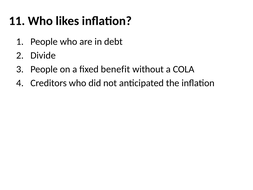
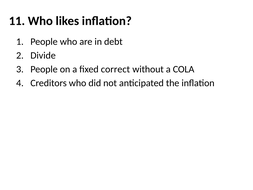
benefit: benefit -> correct
